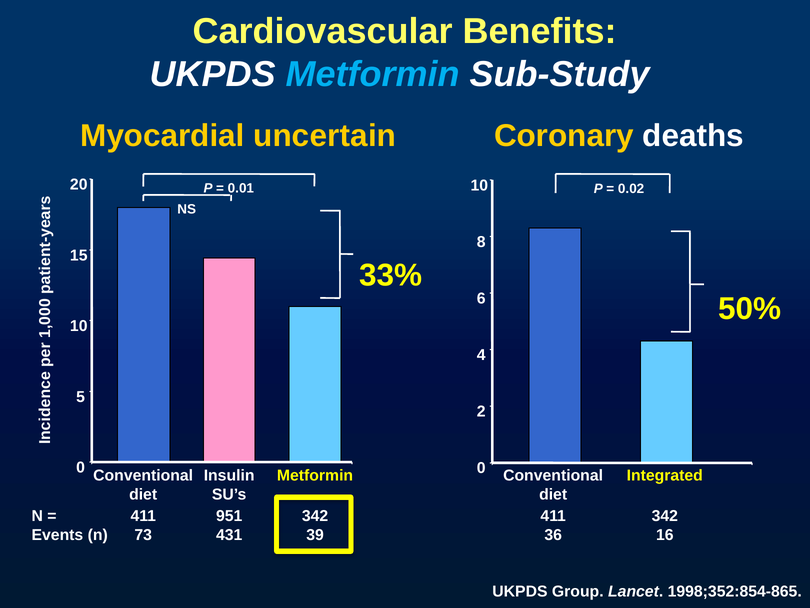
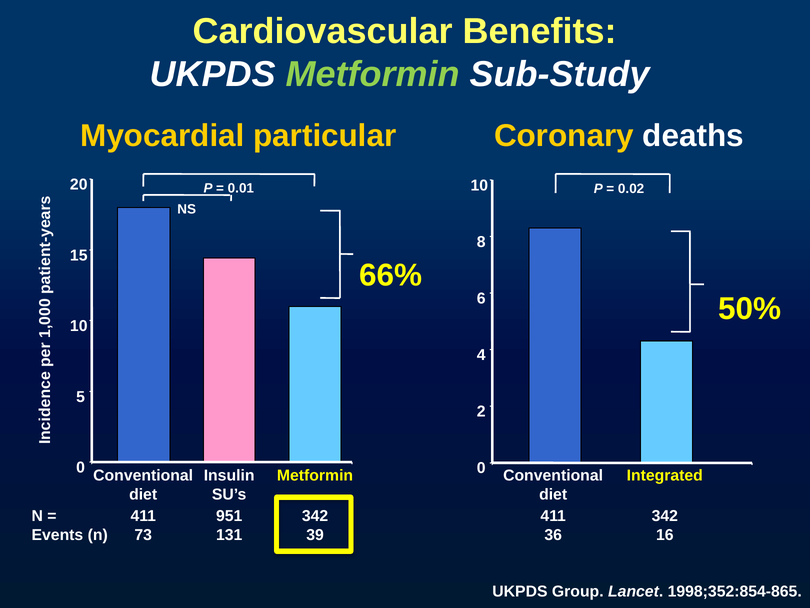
Metformin at (373, 74) colour: light blue -> light green
uncertain: uncertain -> particular
33%: 33% -> 66%
431: 431 -> 131
